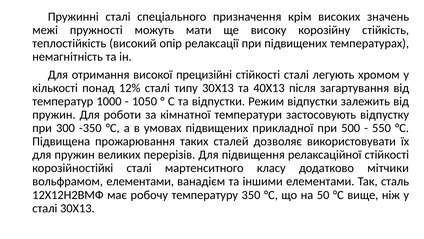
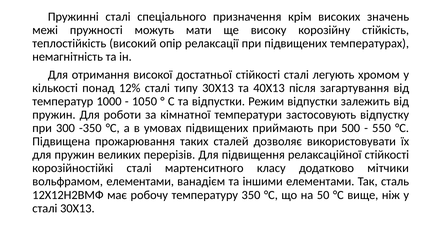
прецизійні: прецизійні -> достатньої
прикладної: прикладної -> приймають
